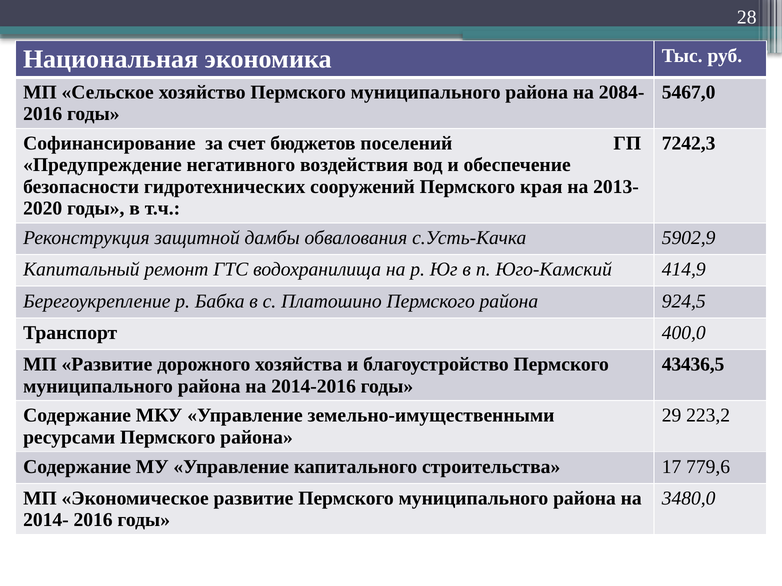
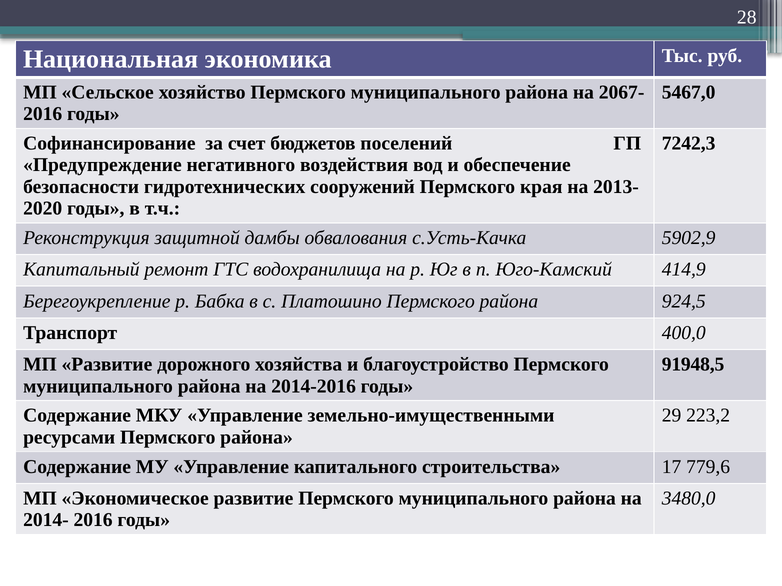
2084-: 2084- -> 2067-
43436,5: 43436,5 -> 91948,5
